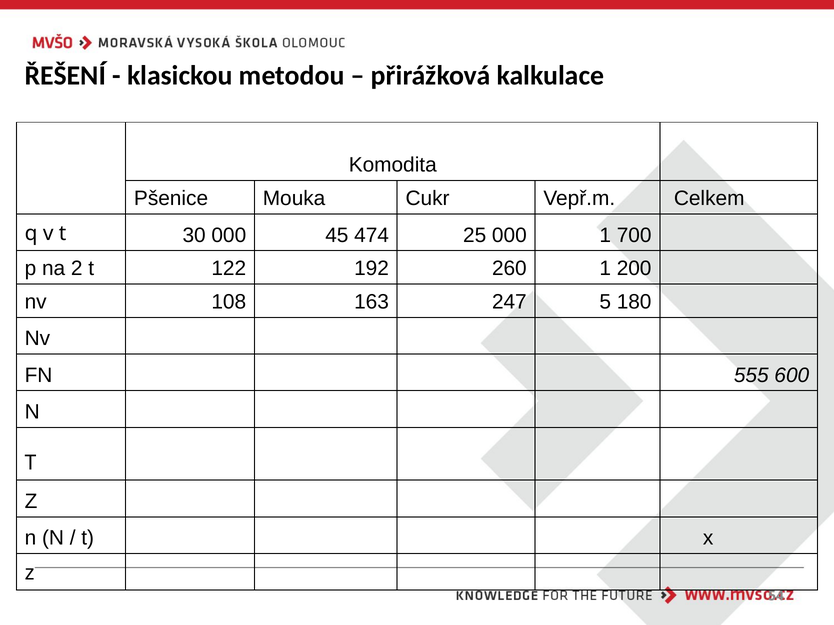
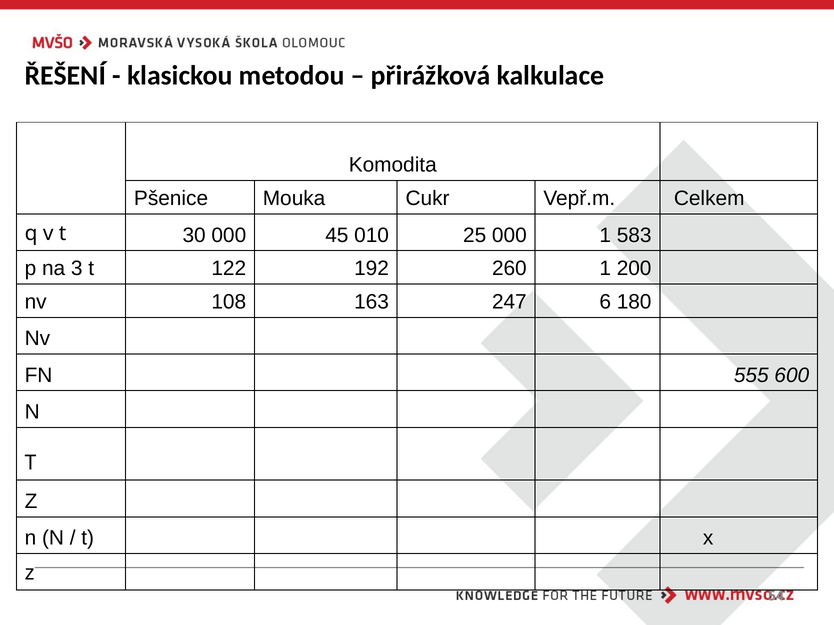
474: 474 -> 010
700: 700 -> 583
2: 2 -> 3
5: 5 -> 6
